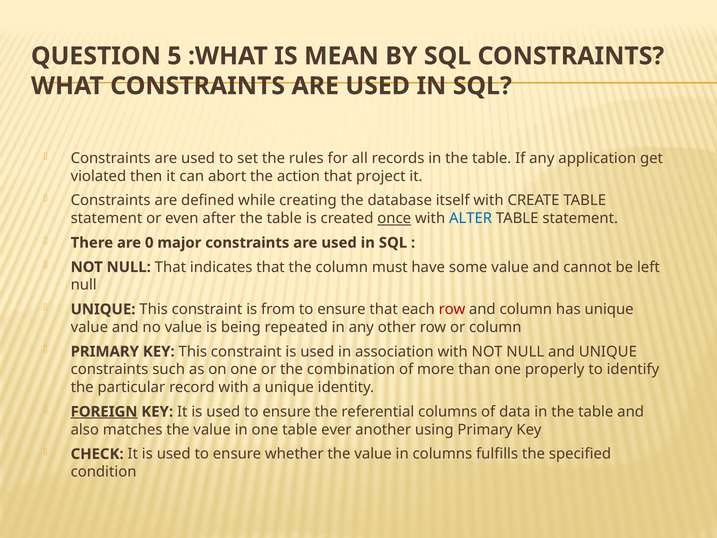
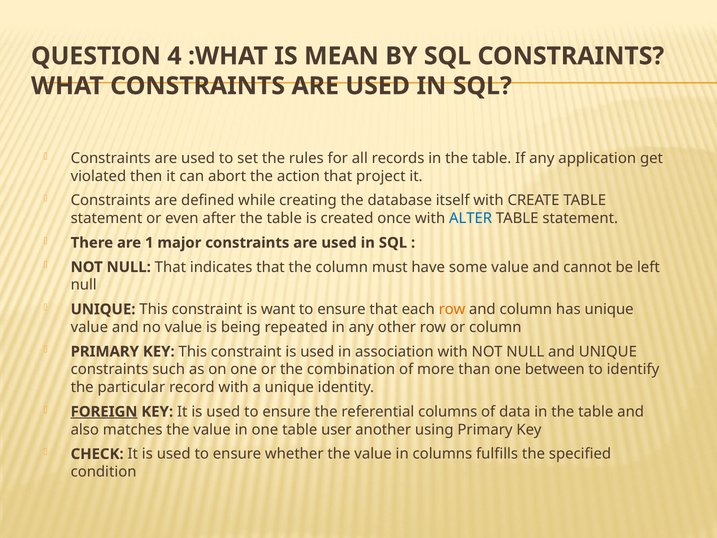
5: 5 -> 4
once underline: present -> none
0: 0 -> 1
from: from -> want
row at (452, 309) colour: red -> orange
properly: properly -> between
ever: ever -> user
